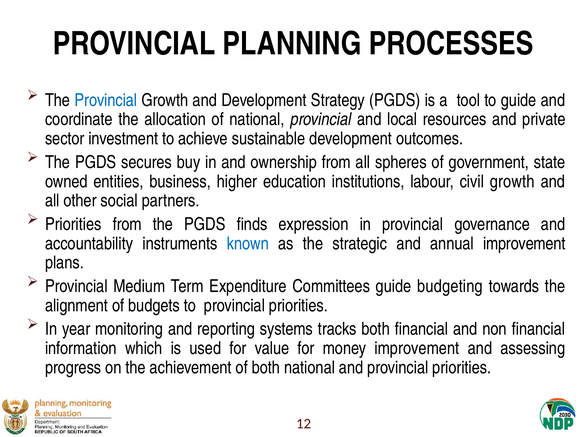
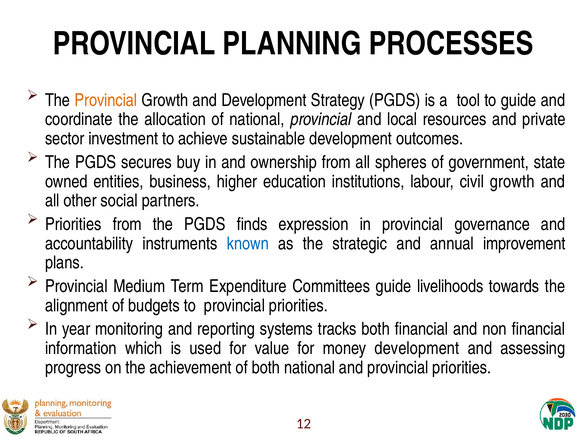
Provincial at (106, 100) colour: blue -> orange
budgeting: budgeting -> livelihoods
money improvement: improvement -> development
